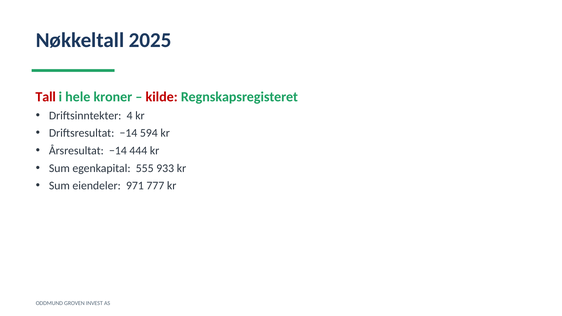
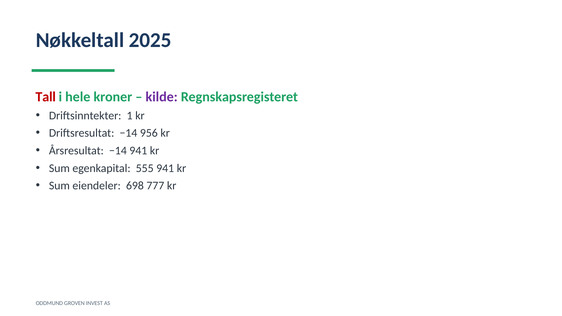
kilde colour: red -> purple
4: 4 -> 1
594: 594 -> 956
−14 444: 444 -> 941
555 933: 933 -> 941
971: 971 -> 698
